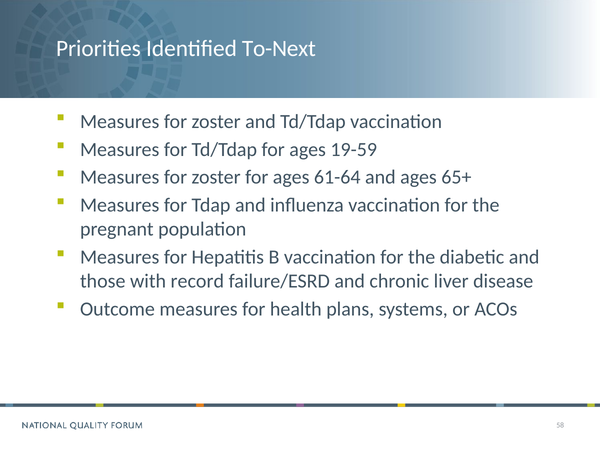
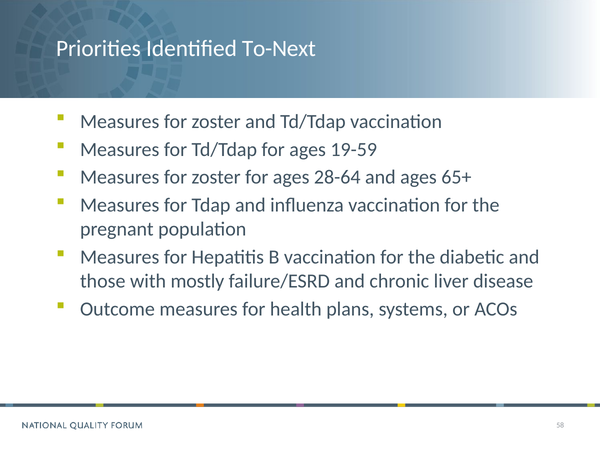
61-64: 61-64 -> 28-64
record: record -> mostly
